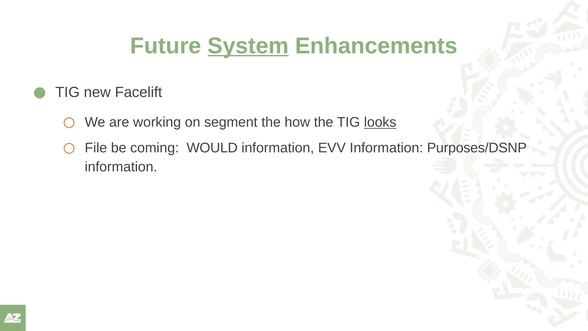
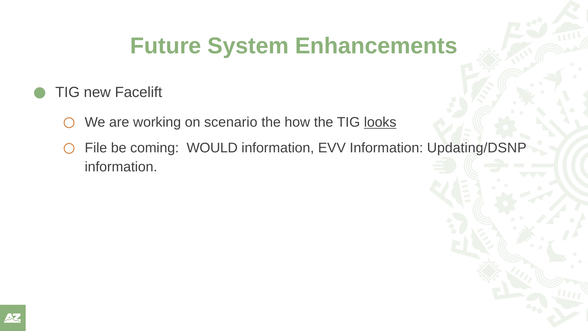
System underline: present -> none
segment: segment -> scenario
Purposes/DSNP: Purposes/DSNP -> Updating/DSNP
